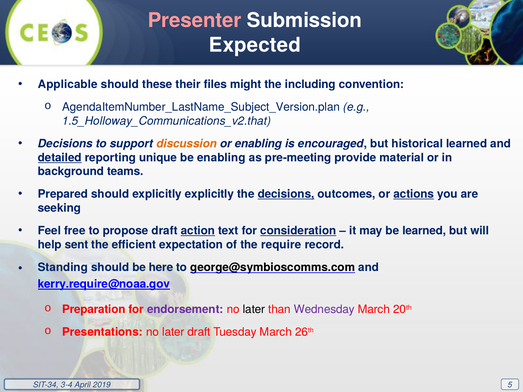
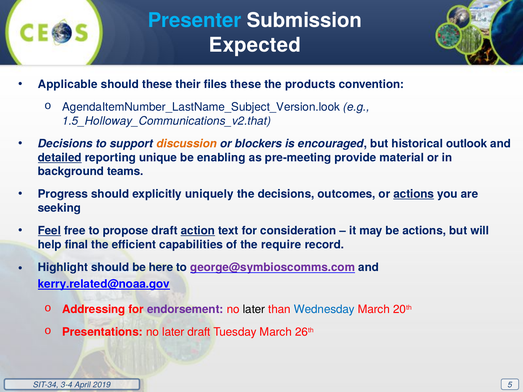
Presenter colour: pink -> light blue
files might: might -> these
including: including -> products
AgendaItemNumber_LastName_Subject_Version.plan: AgendaItemNumber_LastName_Subject_Version.plan -> AgendaItemNumber_LastName_Subject_Version.look
or enabling: enabling -> blockers
historical learned: learned -> outlook
Prepared: Prepared -> Progress
explicitly explicitly: explicitly -> uniquely
decisions at (286, 194) underline: present -> none
Feel underline: none -> present
consideration underline: present -> none
be learned: learned -> actions
sent: sent -> final
expectation: expectation -> capabilities
Standing: Standing -> Highlight
george@symbioscomms.com colour: black -> purple
kerry.require@noaa.gov: kerry.require@noaa.gov -> kerry.related@noaa.gov
Preparation: Preparation -> Addressing
Wednesday colour: purple -> blue
